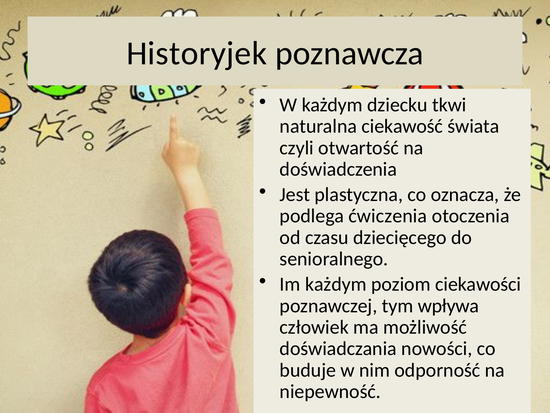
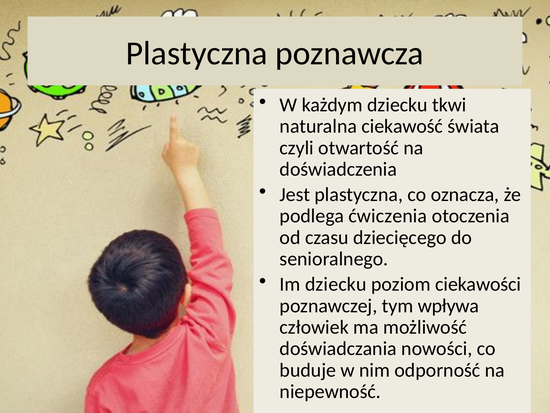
Historyjek at (197, 53): Historyjek -> Plastyczna
Im każdym: każdym -> dziecku
